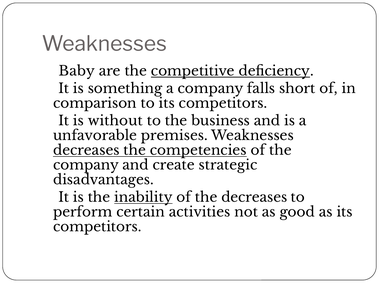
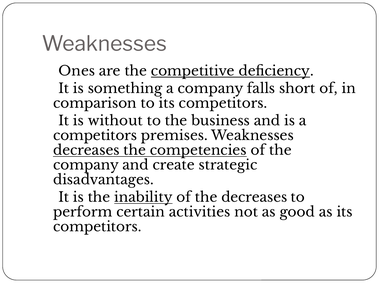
Baby: Baby -> Ones
unfavorable at (95, 136): unfavorable -> competitors
